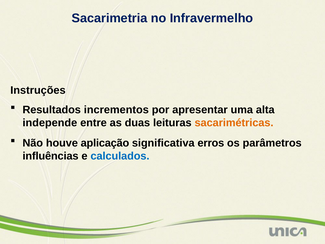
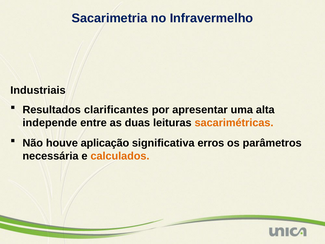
Instruções: Instruções -> Industriais
incrementos: incrementos -> clarificantes
influências: influências -> necessária
calculados colour: blue -> orange
